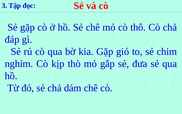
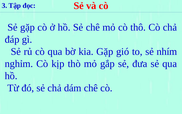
chim: chim -> nhím
